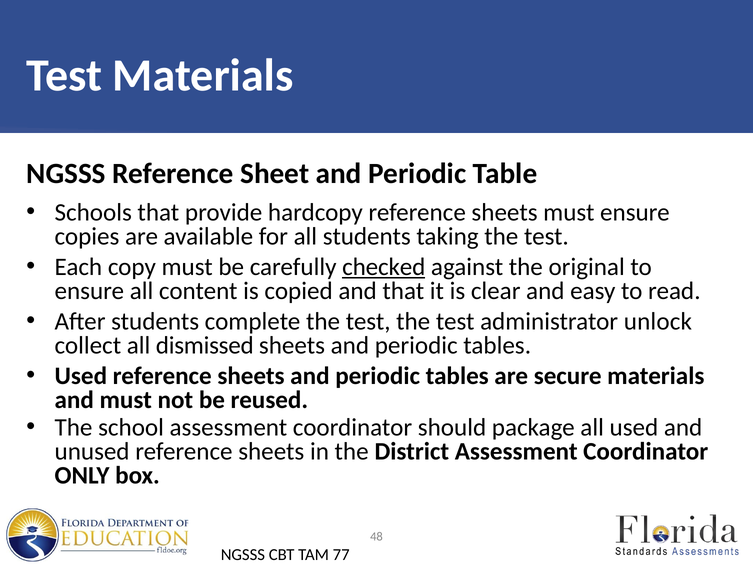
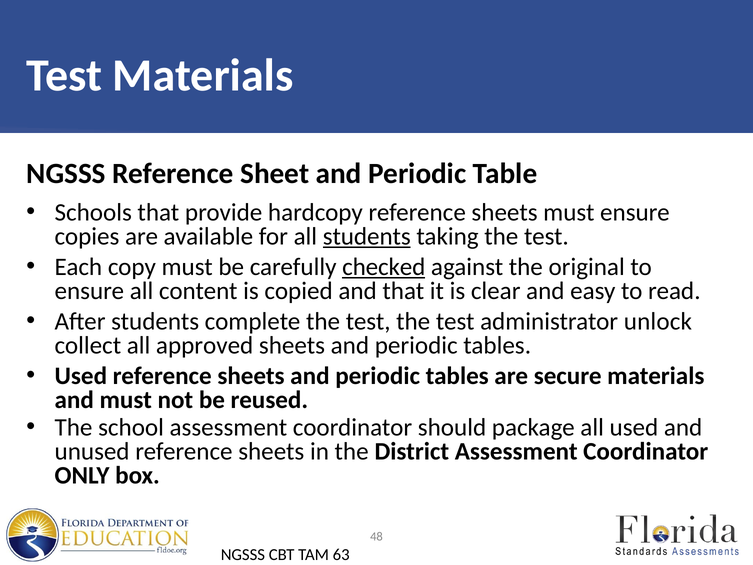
students at (367, 236) underline: none -> present
dismissed: dismissed -> approved
77: 77 -> 63
